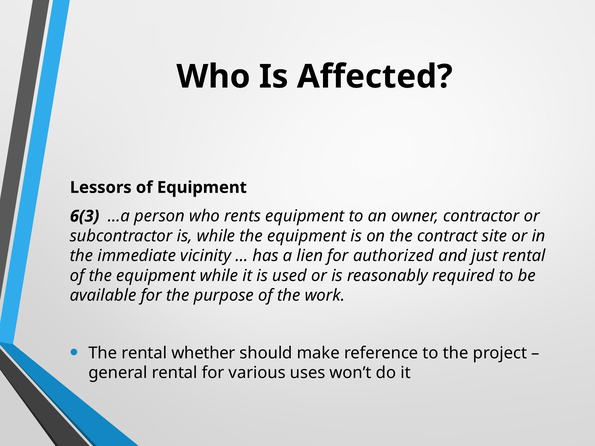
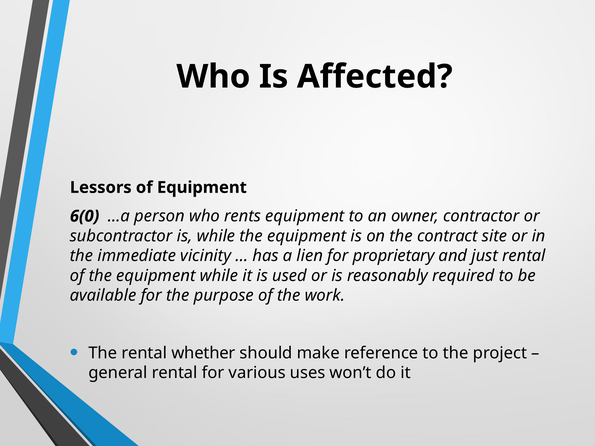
6(3: 6(3 -> 6(0
authorized: authorized -> proprietary
